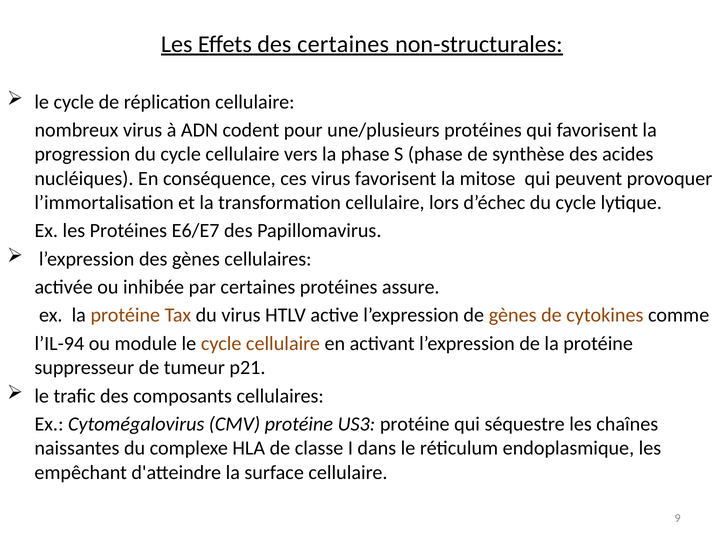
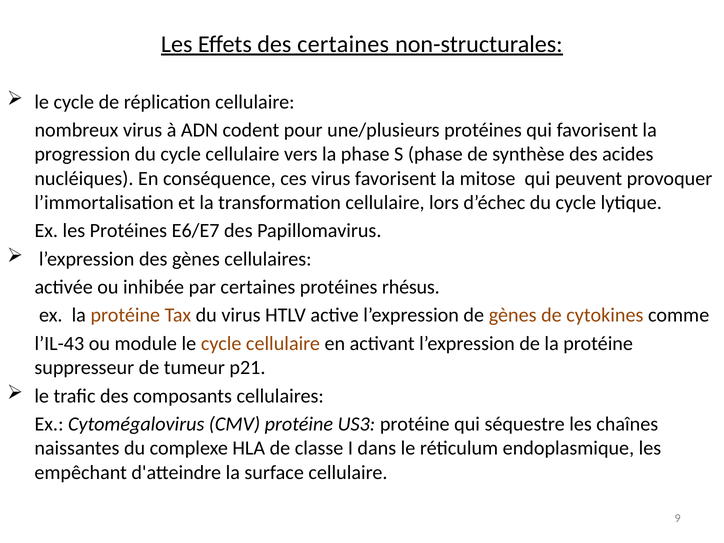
assure: assure -> rhésus
l’IL-94: l’IL-94 -> l’IL-43
